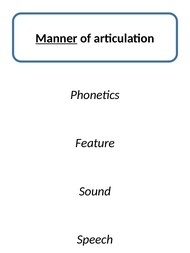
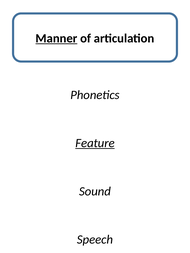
Feature underline: none -> present
